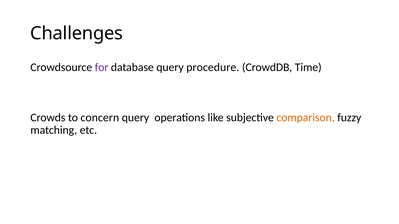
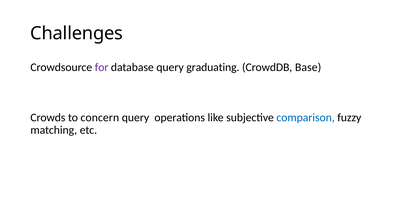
procedure: procedure -> graduating
Time: Time -> Base
comparison colour: orange -> blue
